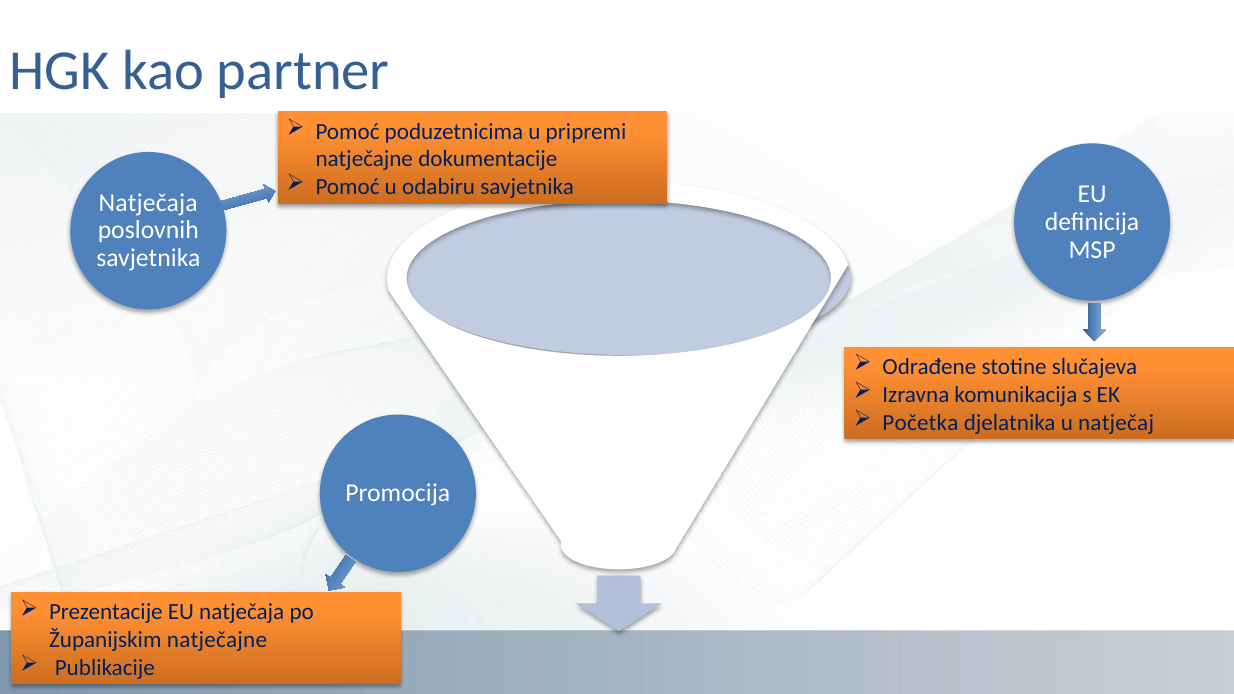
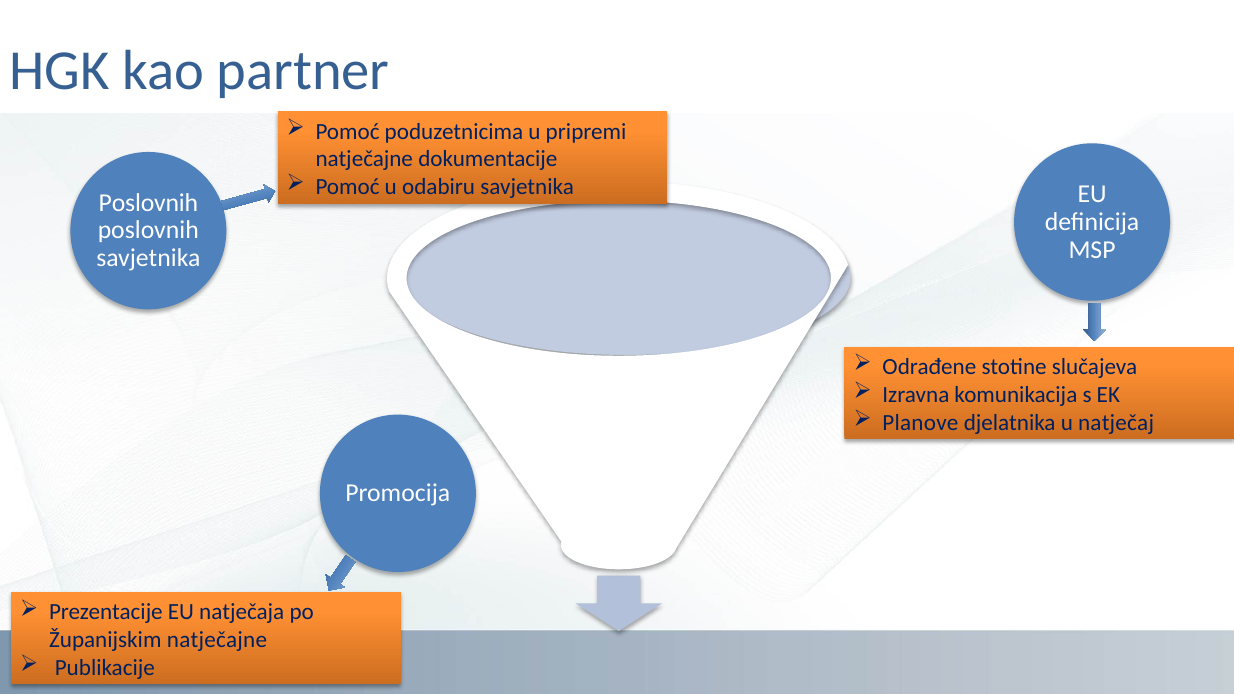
Natječaja at (148, 203): Natječaja -> Poslovnih
Početka: Početka -> Planove
